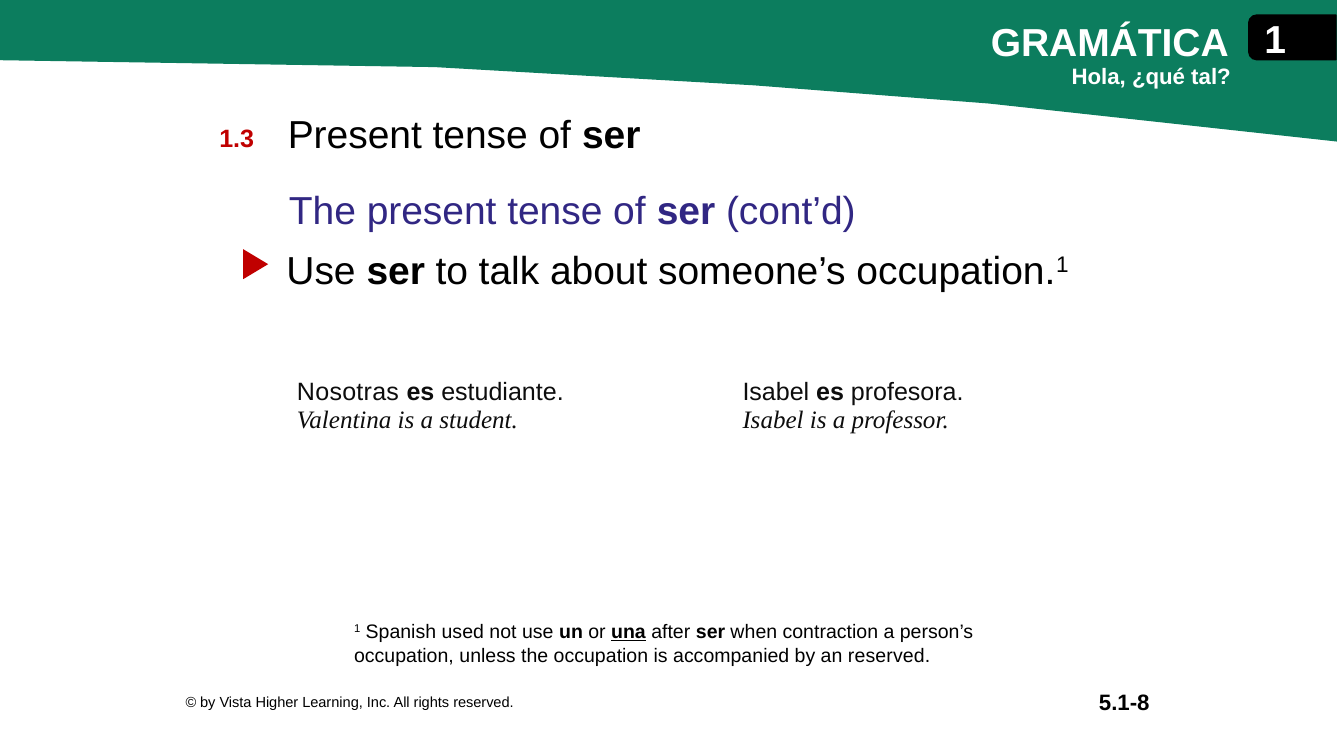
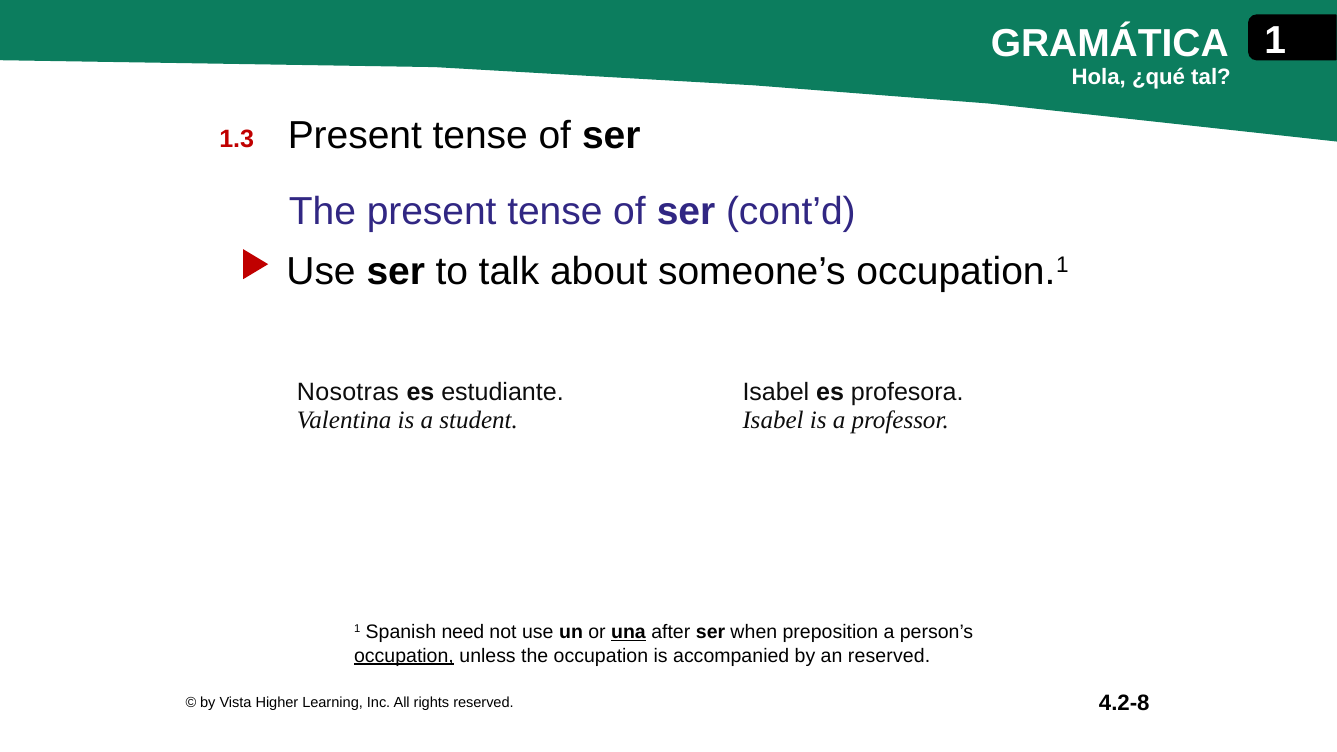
used: used -> need
contraction: contraction -> preposition
occupation at (404, 656) underline: none -> present
5.1-8: 5.1-8 -> 4.2-8
